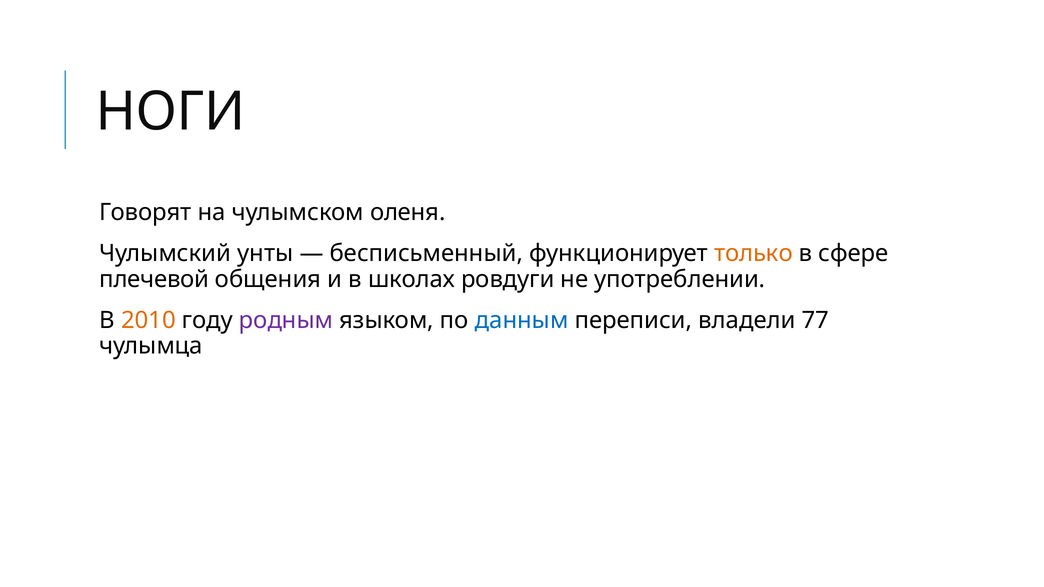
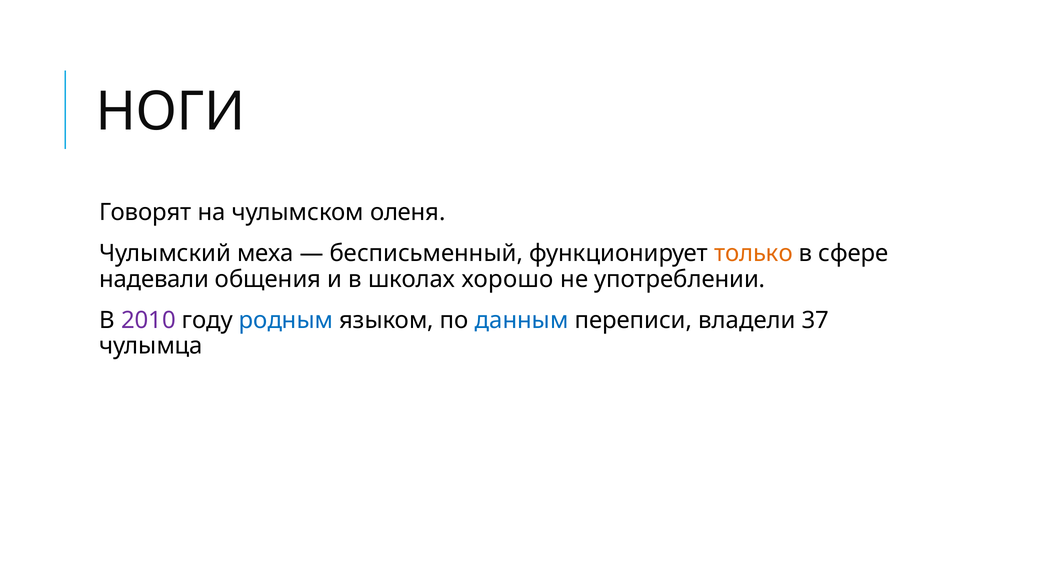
унты: унты -> меха
плечевой: плечевой -> надевали
ровдуги: ровдуги -> хорошо
2010 colour: orange -> purple
родным colour: purple -> blue
77: 77 -> 37
